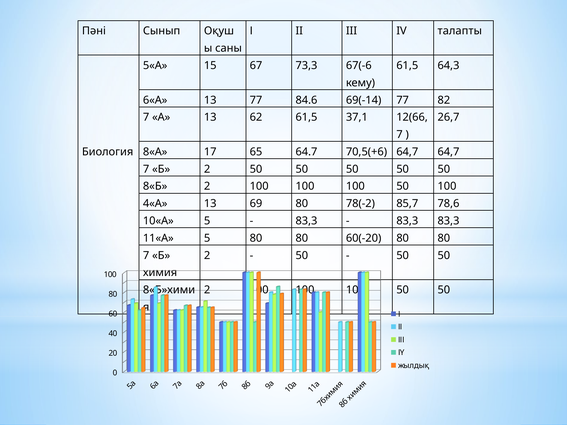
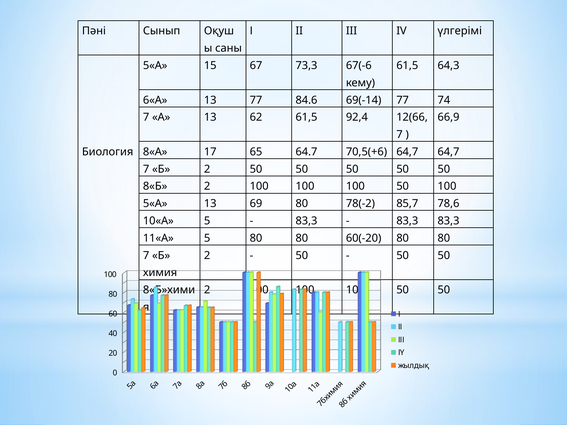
талапты: талапты -> үлгерімі
82: 82 -> 74
37,1: 37,1 -> 92,4
26,7: 26,7 -> 66,9
4«А at (155, 204): 4«А -> 5«А
